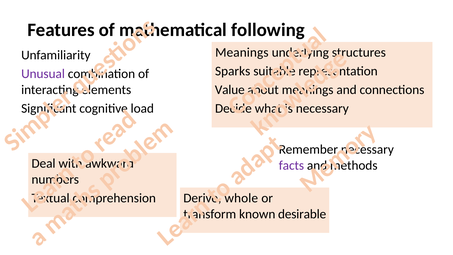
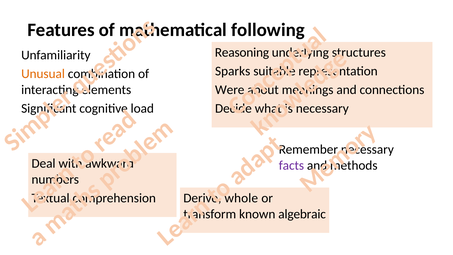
Meanings at (242, 52): Meanings -> Reasoning
Unusual colour: purple -> orange
Value: Value -> Were
desirable: desirable -> algebraic
